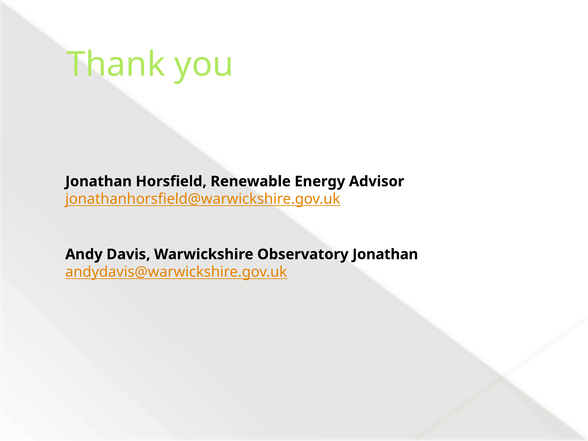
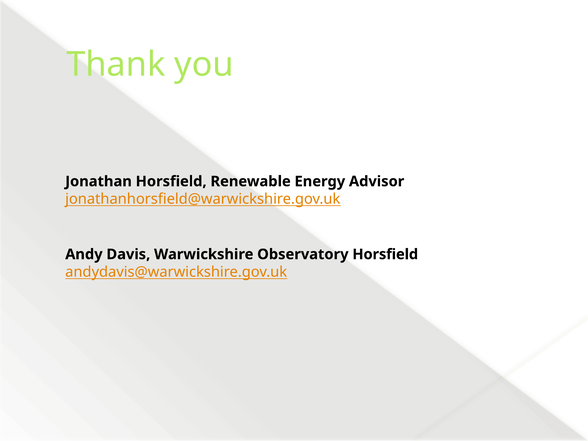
Observatory Jonathan: Jonathan -> Horsfield
